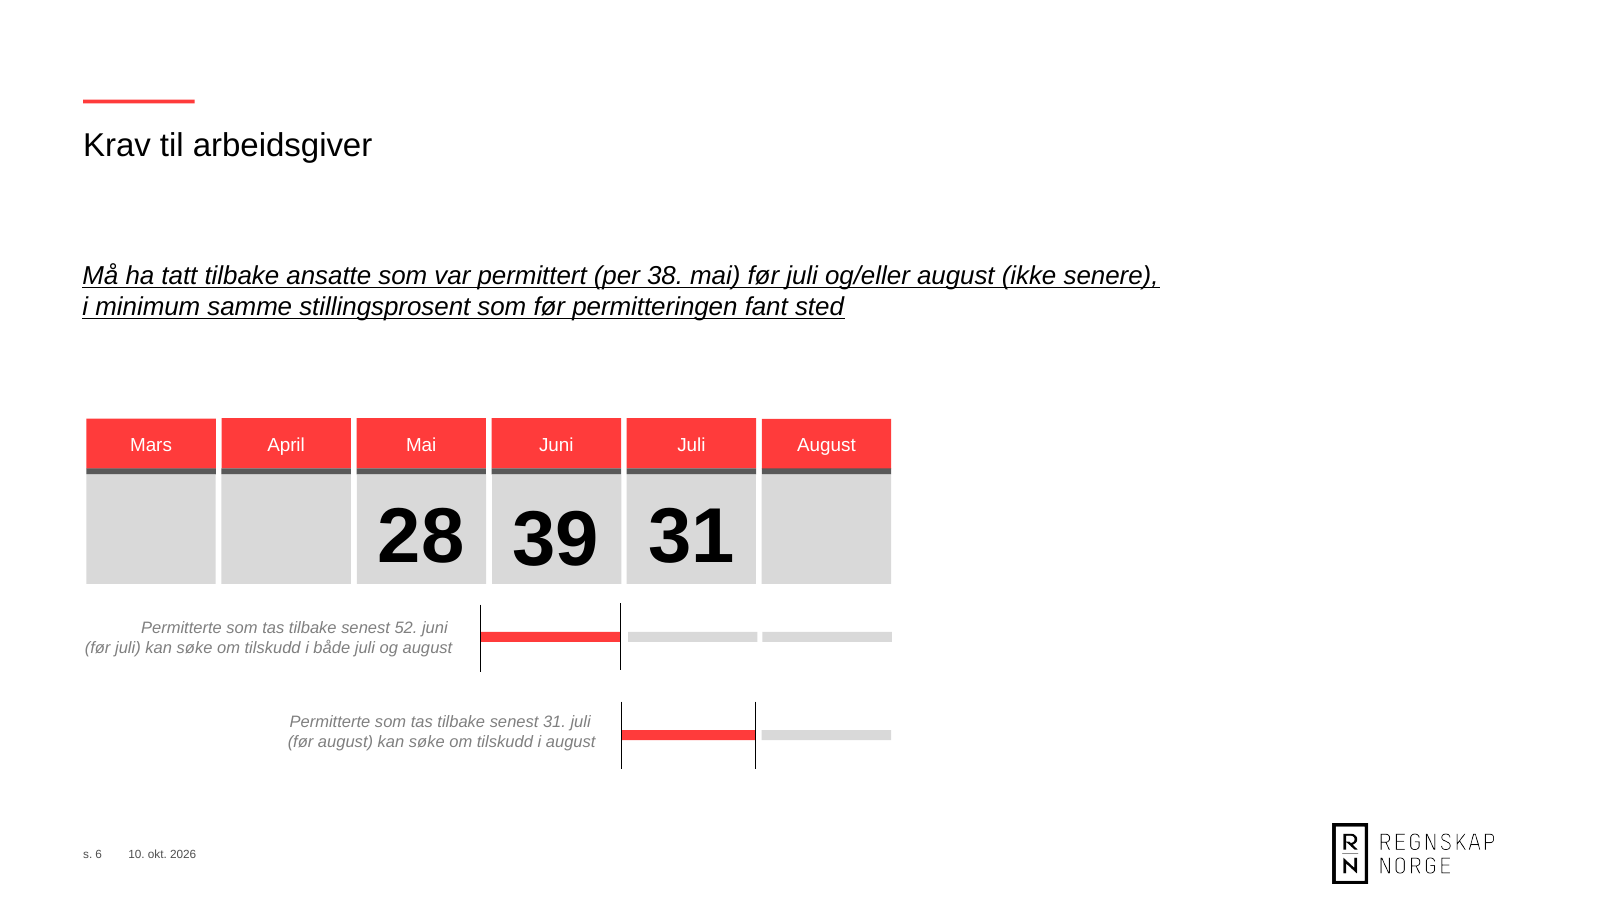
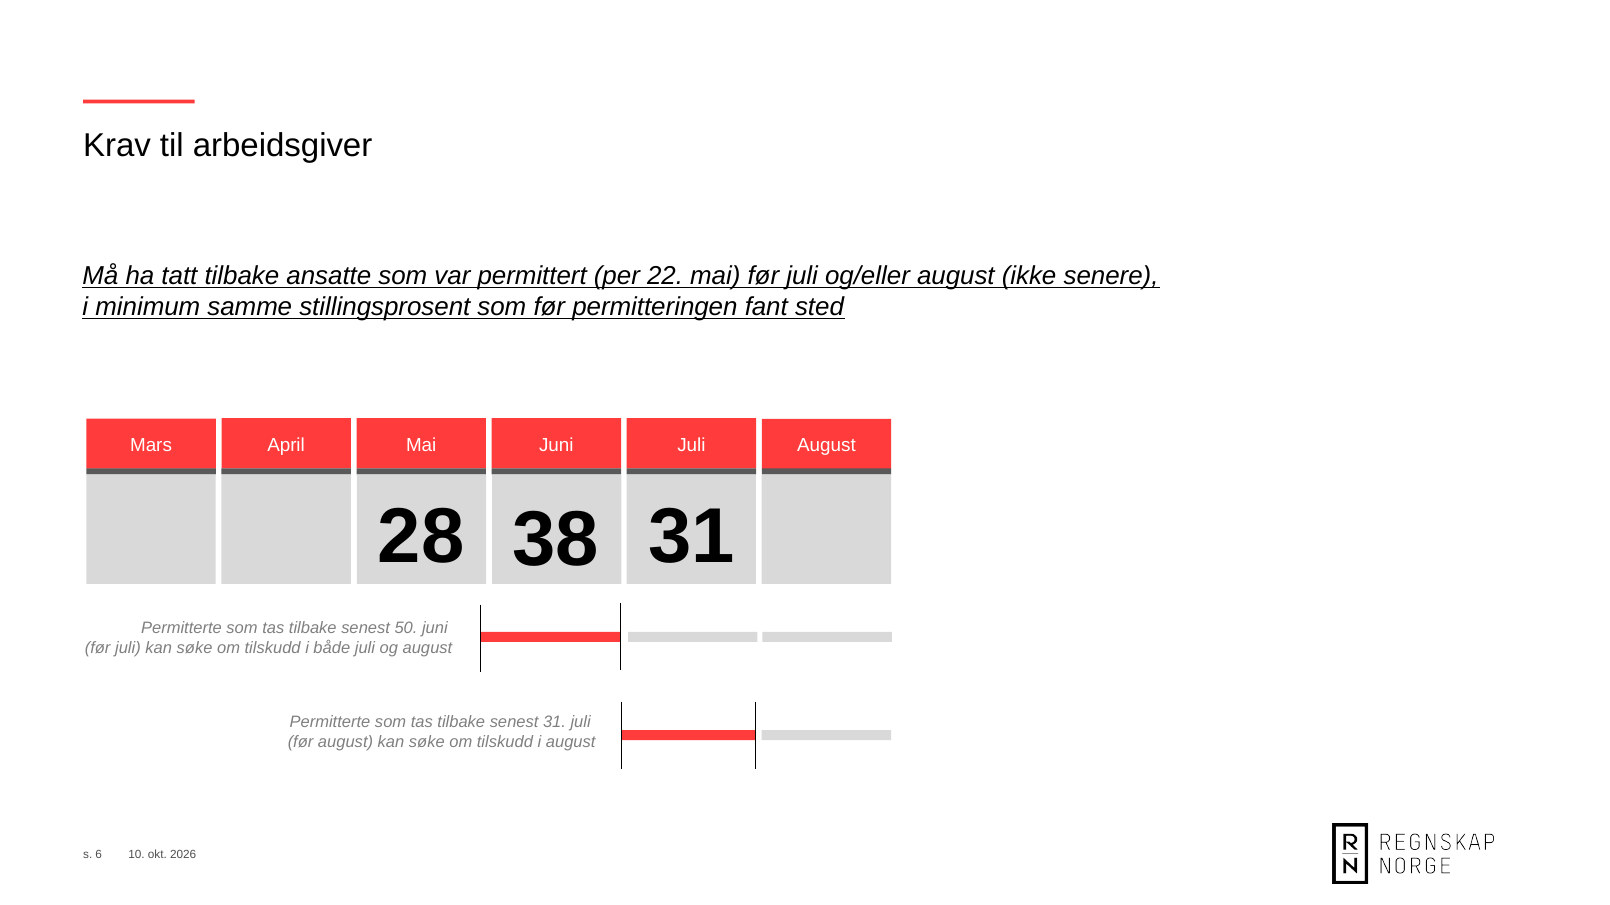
38: 38 -> 22
39: 39 -> 38
52: 52 -> 50
